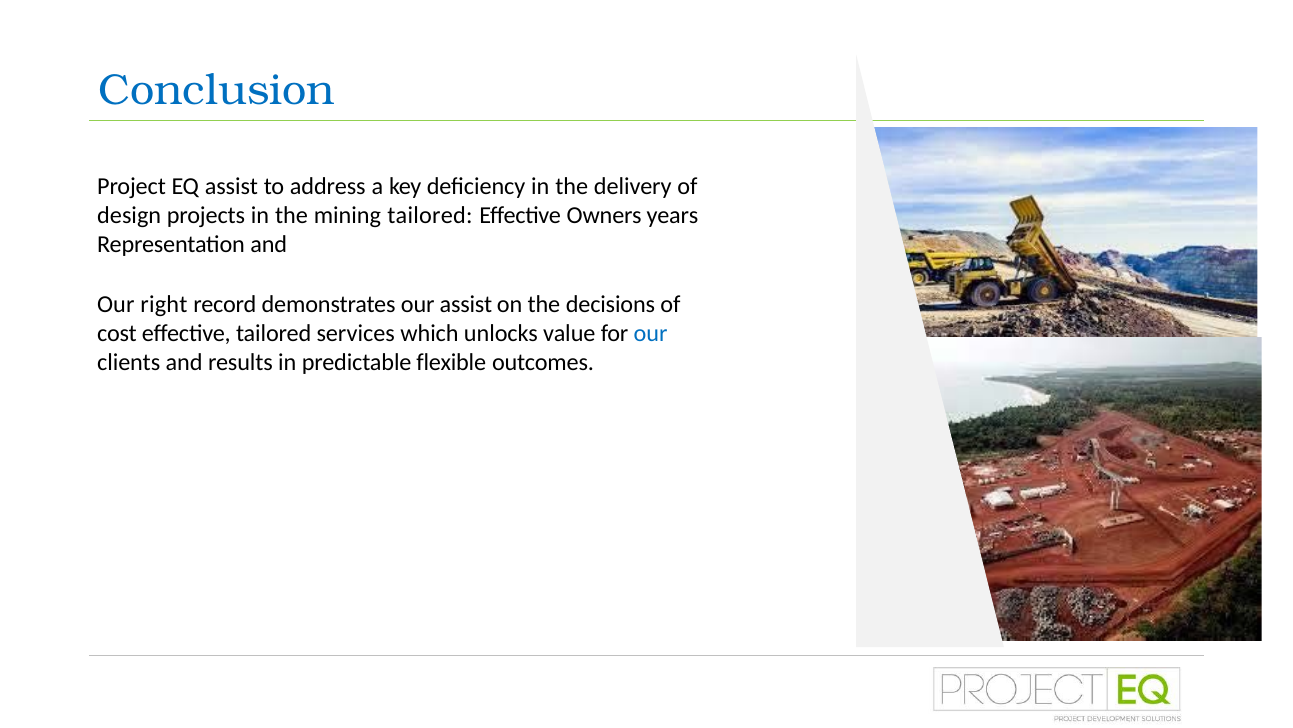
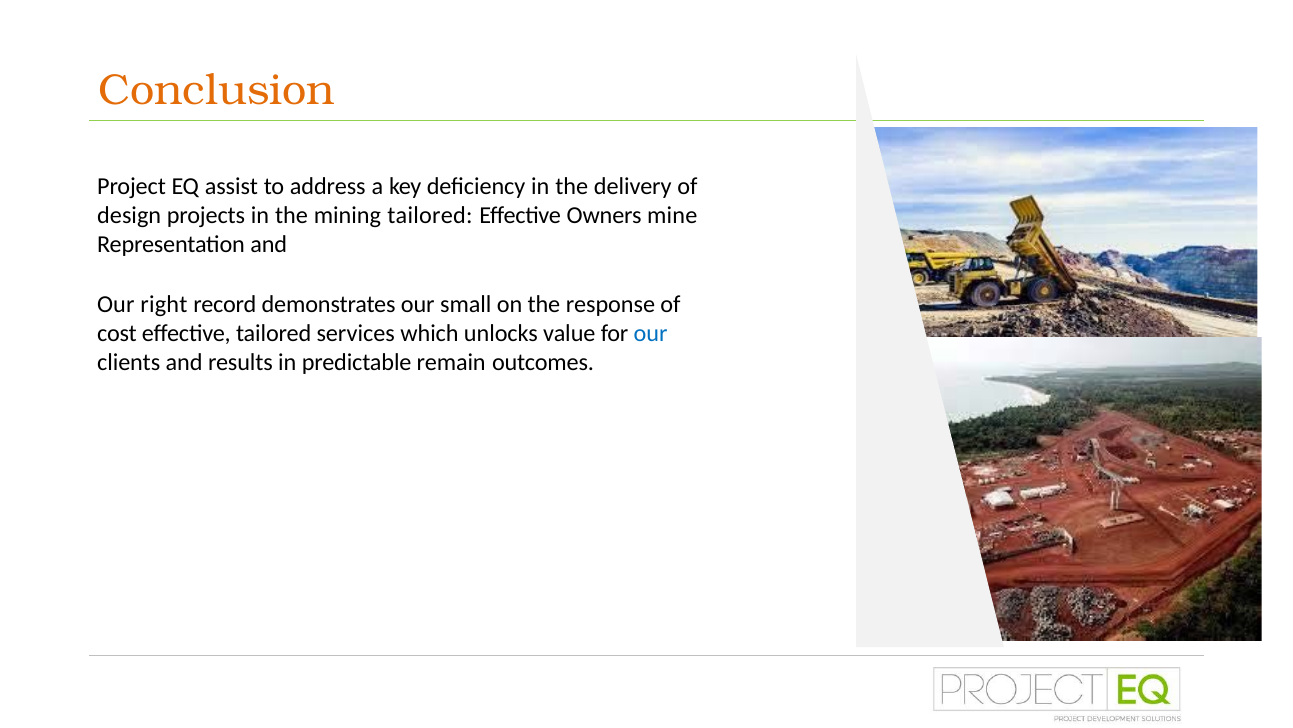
Conclusion colour: blue -> orange
years: years -> mine
our assist: assist -> small
decisions: decisions -> response
flexible: flexible -> remain
